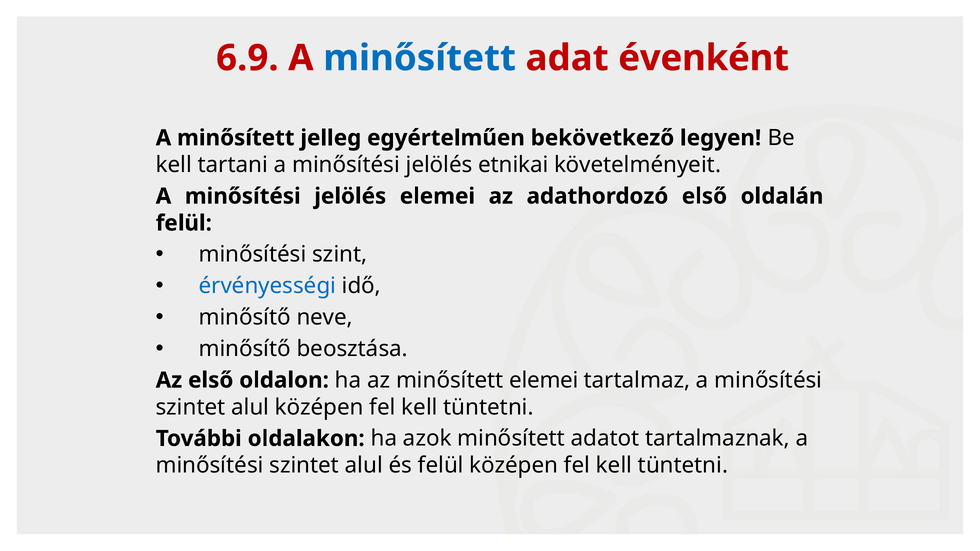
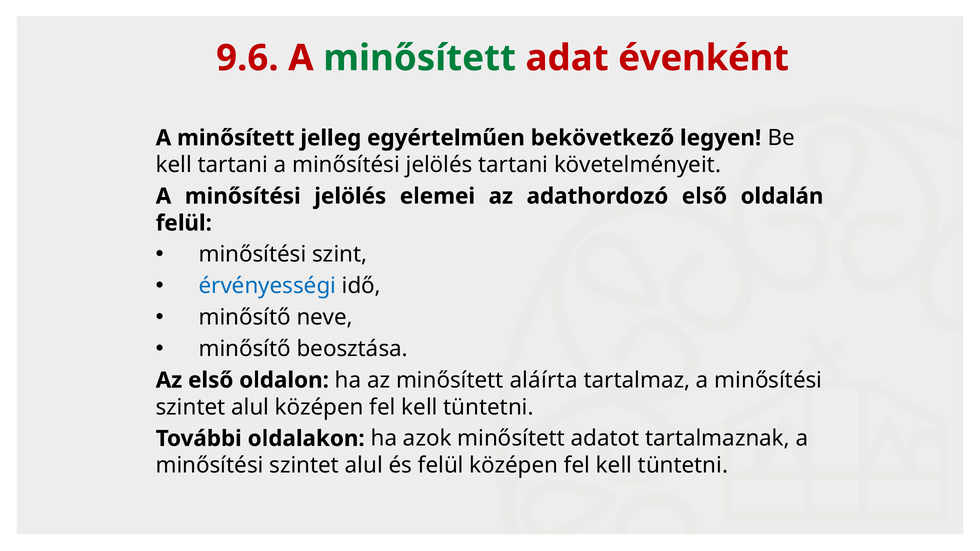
6.9: 6.9 -> 9.6
minősített at (420, 58) colour: blue -> green
jelölés etnikai: etnikai -> tartani
minősített elemei: elemei -> aláírta
